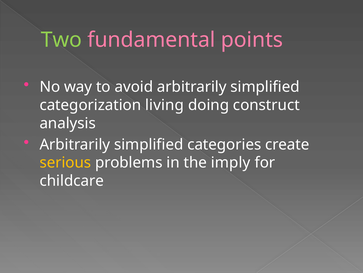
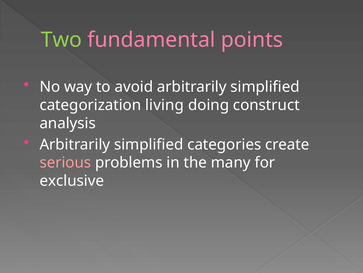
serious colour: yellow -> pink
imply: imply -> many
childcare: childcare -> exclusive
